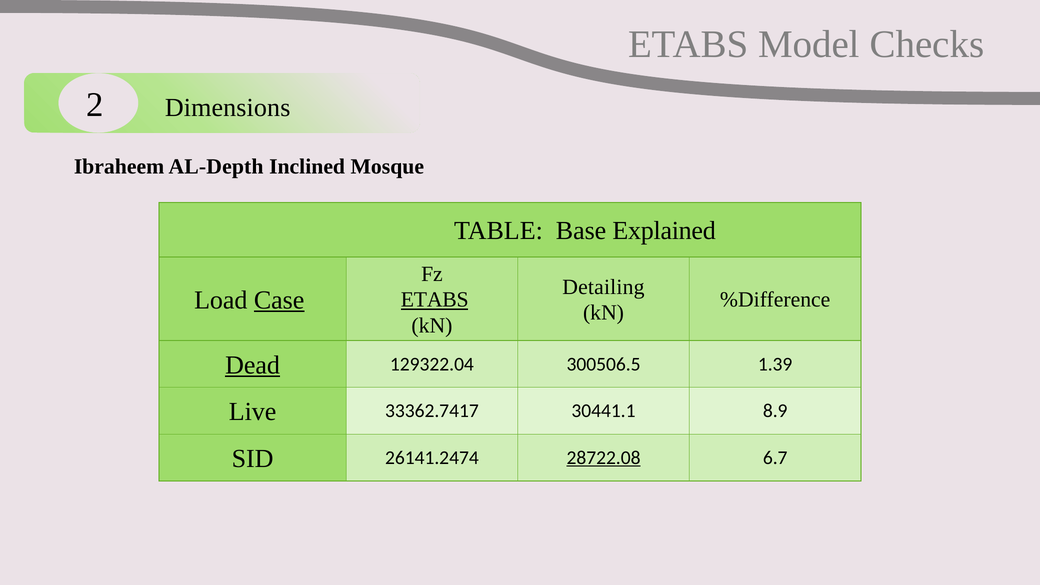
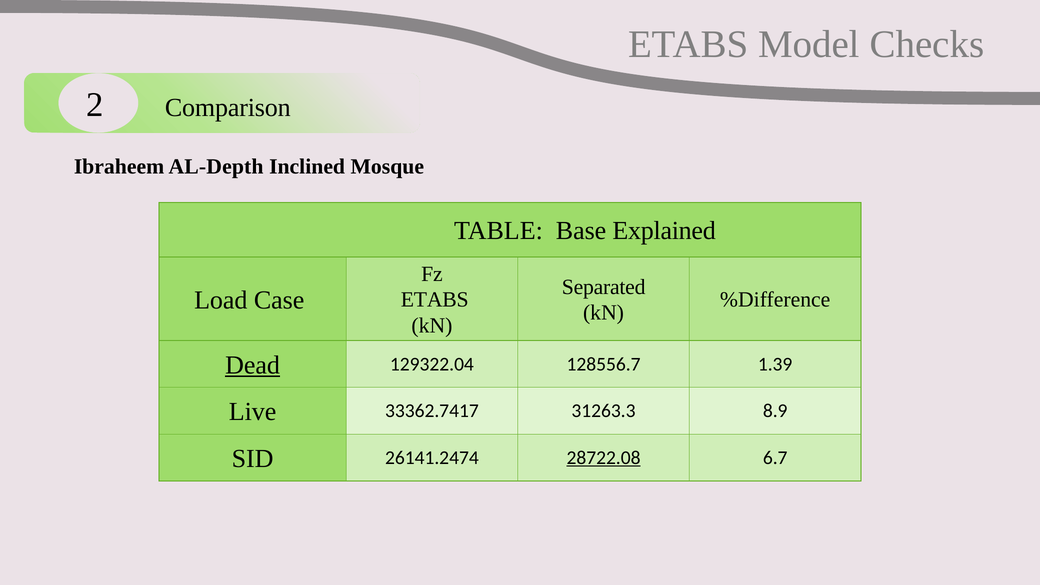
Dimensions: Dimensions -> Comparison
Detailing: Detailing -> Separated
Case underline: present -> none
ETABS at (435, 300) underline: present -> none
300506.5: 300506.5 -> 128556.7
30441.1: 30441.1 -> 31263.3
